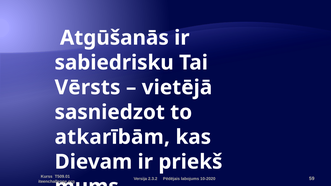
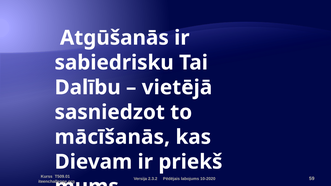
Vērsts: Vērsts -> Dalību
atkarībām: atkarībām -> mācīšanās
